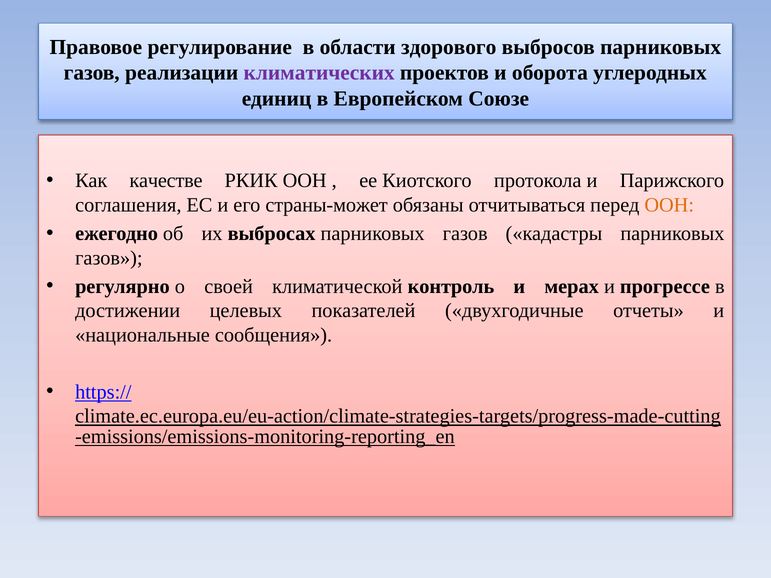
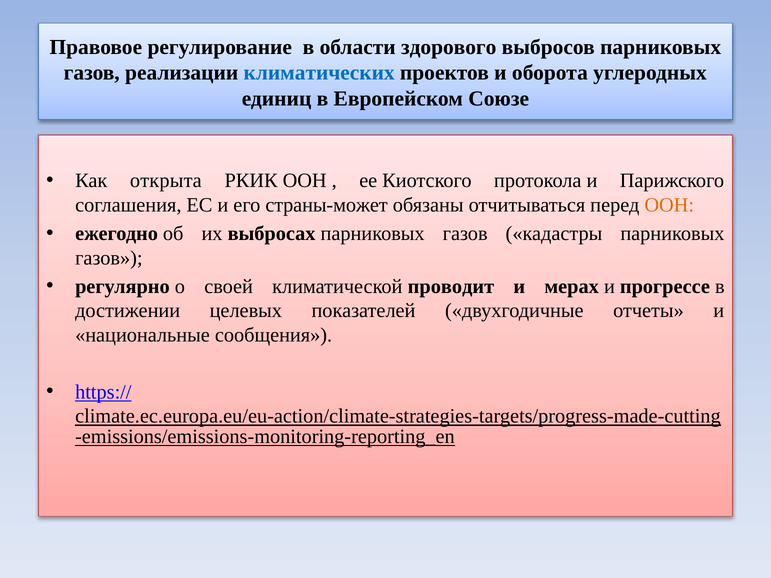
климатических colour: purple -> blue
качестве: качестве -> открыта
контроль: контроль -> проводит
